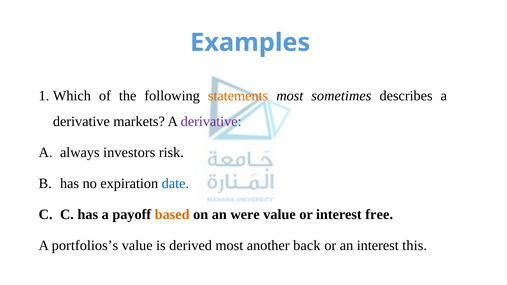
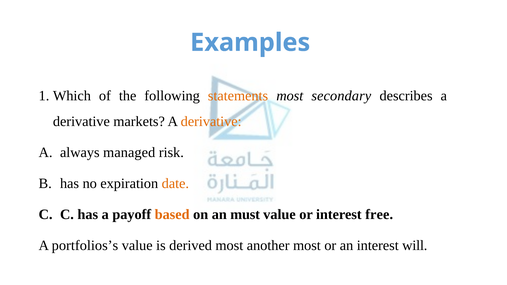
sometimes: sometimes -> secondary
derivative at (211, 122) colour: purple -> orange
investors: investors -> managed
date colour: blue -> orange
were: were -> must
another back: back -> most
this: this -> will
